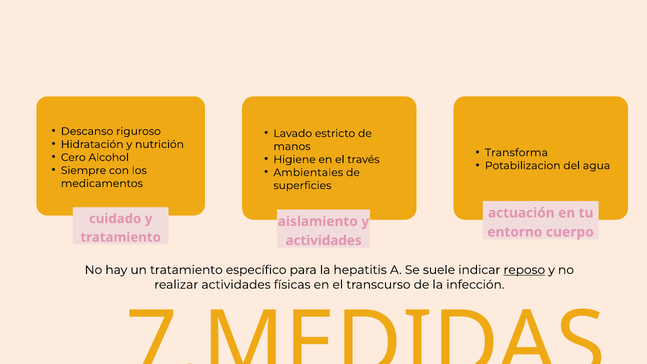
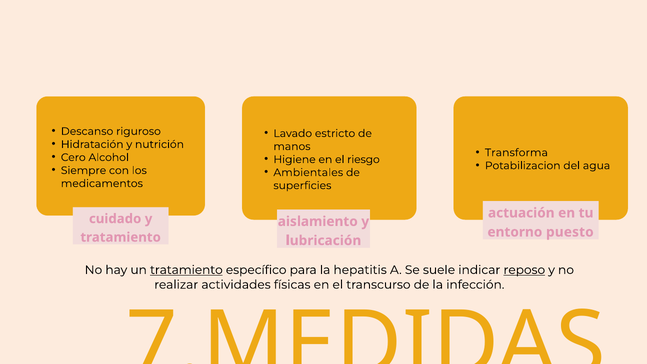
través: través -> riesgo
cuerpo: cuerpo -> puesto
actividades at (324, 241): actividades -> lubricación
tratamiento at (186, 270) underline: none -> present
